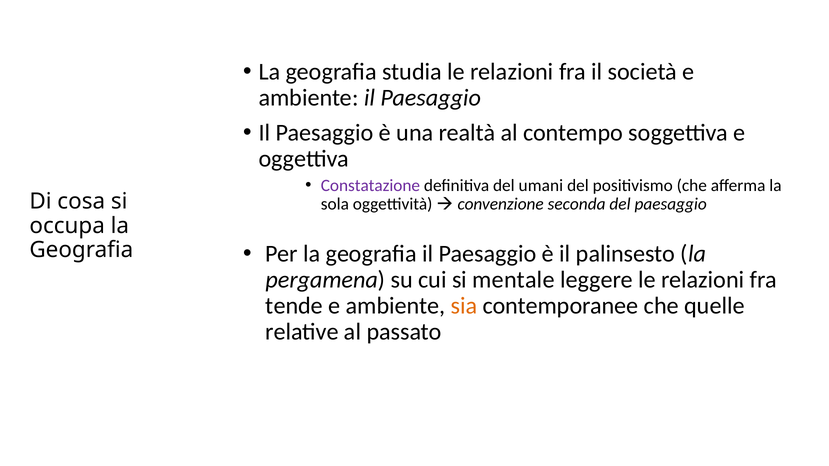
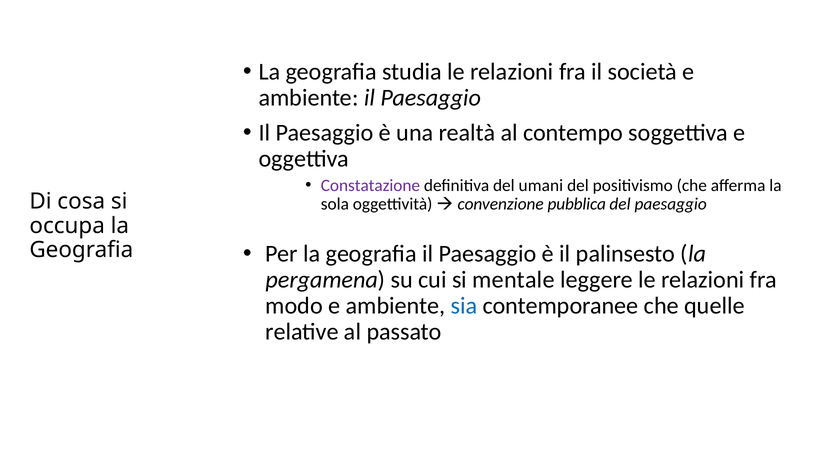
seconda: seconda -> pubblica
tende: tende -> modo
sia colour: orange -> blue
